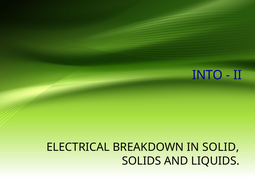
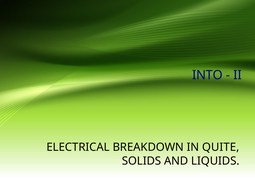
SOLID: SOLID -> QUITE
